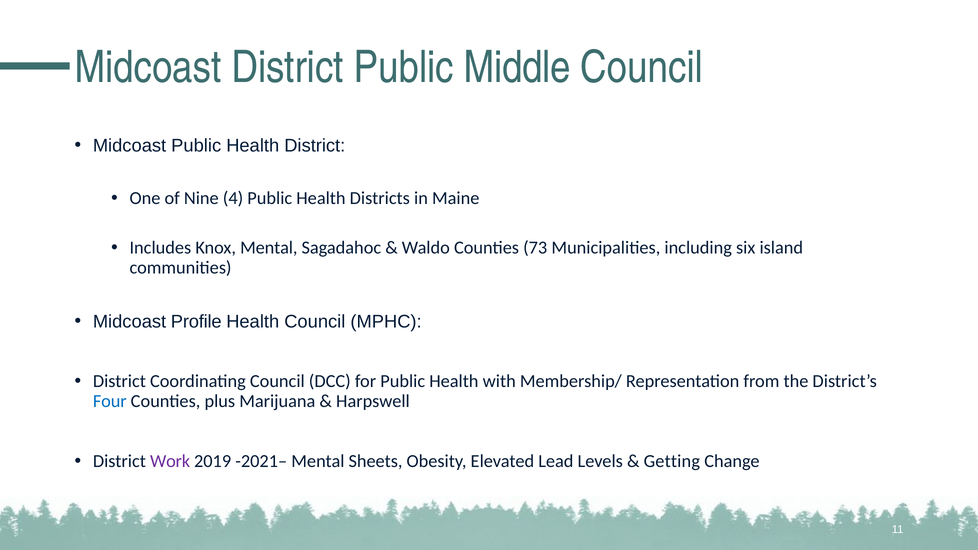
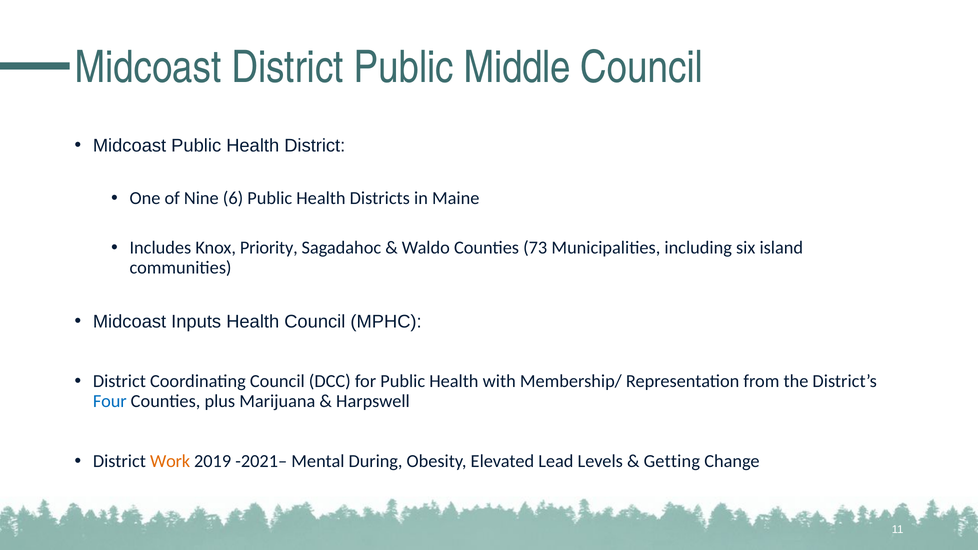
4: 4 -> 6
Knox Mental: Mental -> Priority
Profile: Profile -> Inputs
Work colour: purple -> orange
Sheets: Sheets -> During
